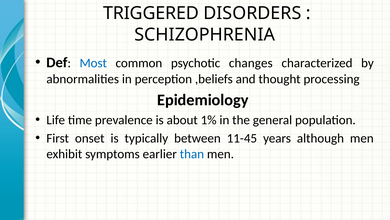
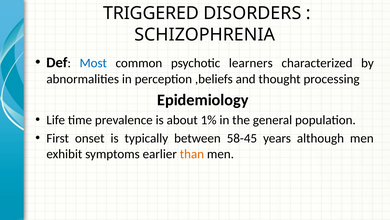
changes: changes -> learners
11-45: 11-45 -> 58-45
than colour: blue -> orange
